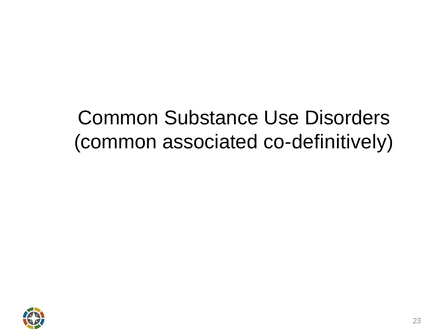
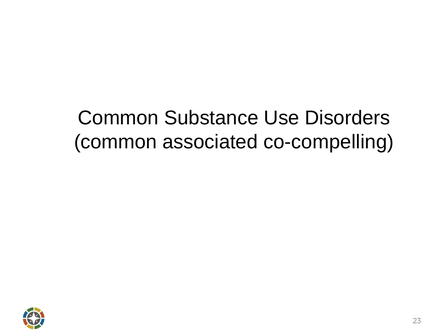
co-definitively: co-definitively -> co-compelling
